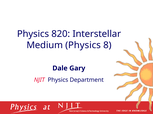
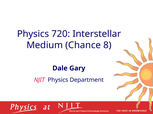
820: 820 -> 720
Medium Physics: Physics -> Chance
